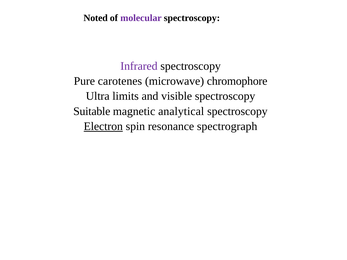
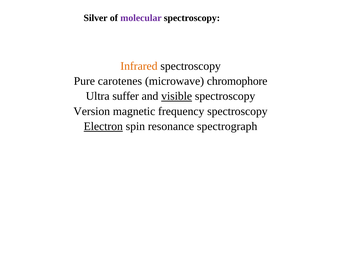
Noted: Noted -> Silver
Infrared colour: purple -> orange
limits: limits -> suffer
visible underline: none -> present
Suitable: Suitable -> Version
analytical: analytical -> frequency
